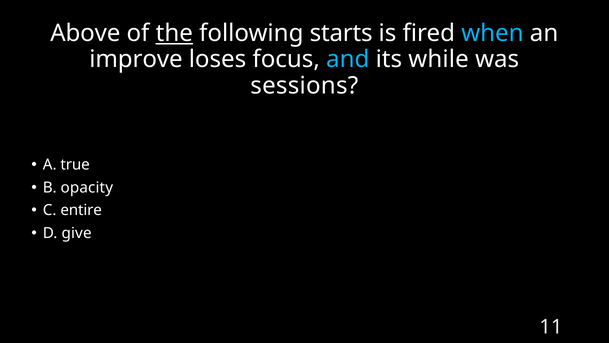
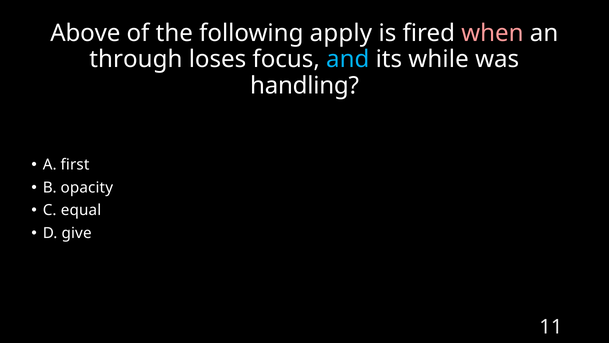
the underline: present -> none
starts: starts -> apply
when colour: light blue -> pink
improve: improve -> through
sessions: sessions -> handling
true: true -> first
entire: entire -> equal
